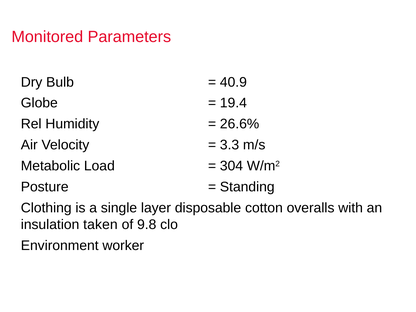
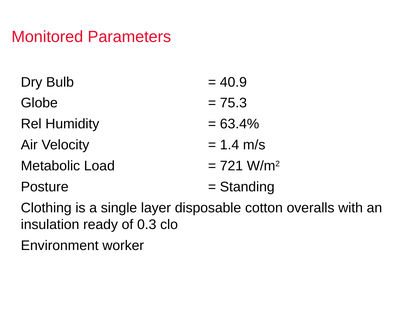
19.4: 19.4 -> 75.3
26.6%: 26.6% -> 63.4%
3.3: 3.3 -> 1.4
304: 304 -> 721
taken: taken -> ready
9.8: 9.8 -> 0.3
